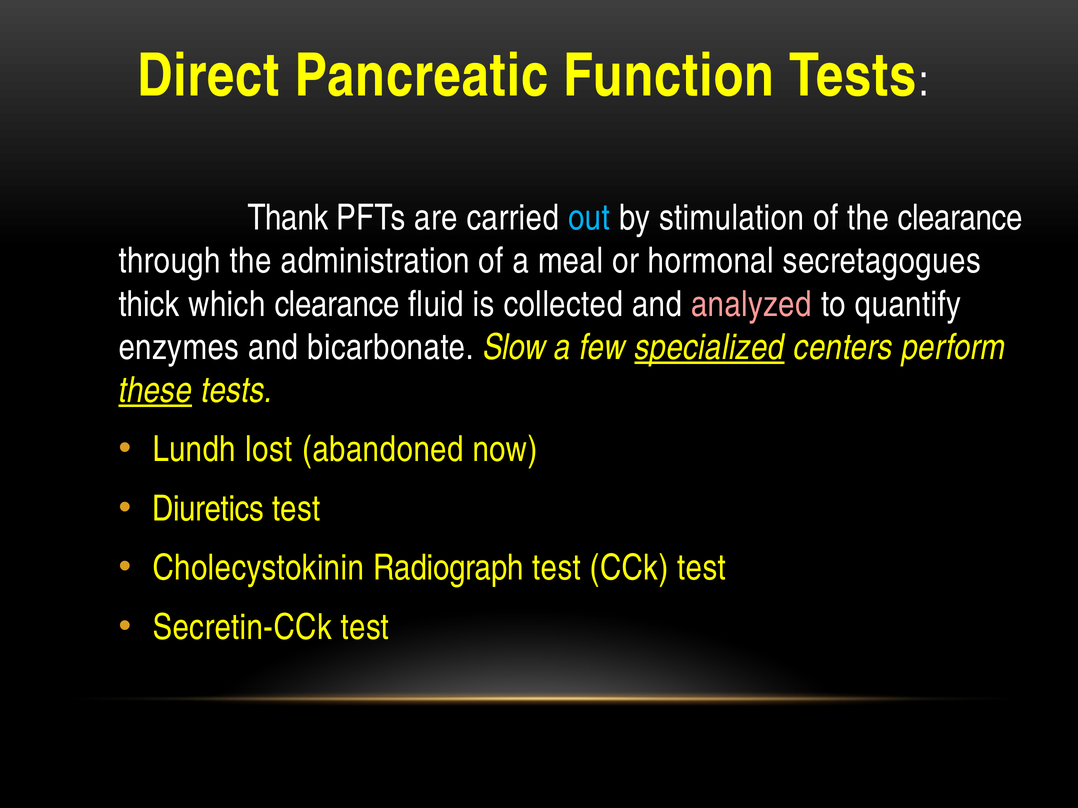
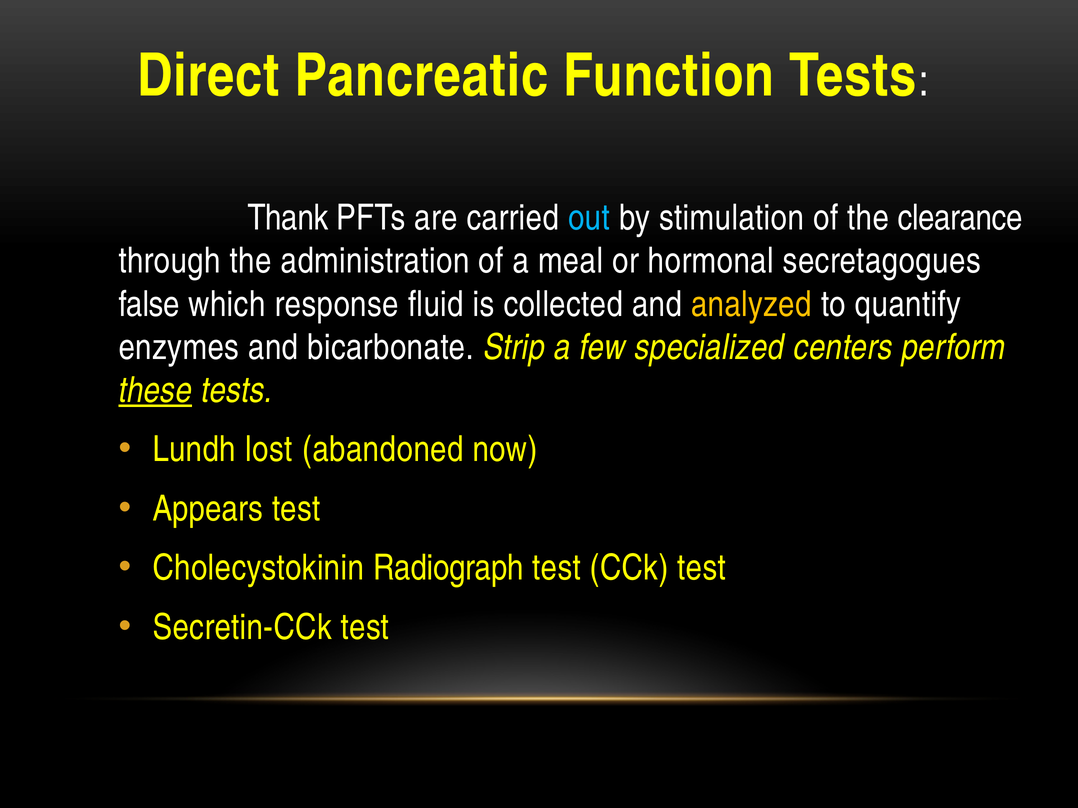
thick: thick -> false
which clearance: clearance -> response
analyzed colour: pink -> yellow
Slow: Slow -> Strip
specialized underline: present -> none
Diuretics: Diuretics -> Appears
